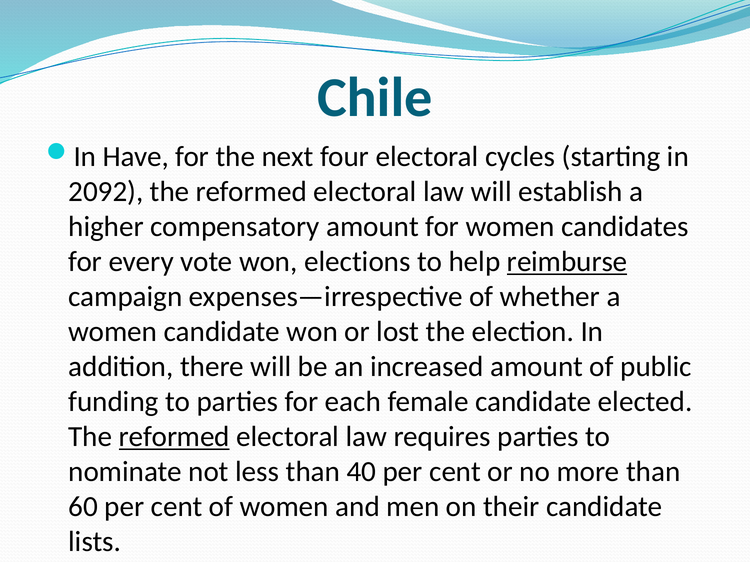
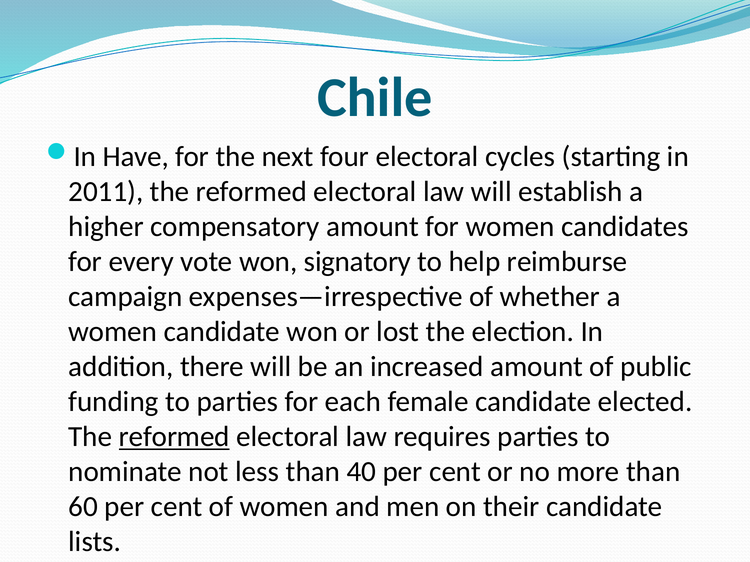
2092: 2092 -> 2011
elections: elections -> signatory
reimburse underline: present -> none
